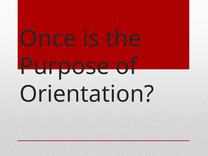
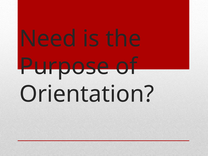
Once: Once -> Need
